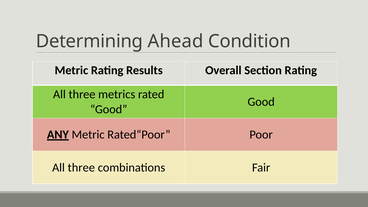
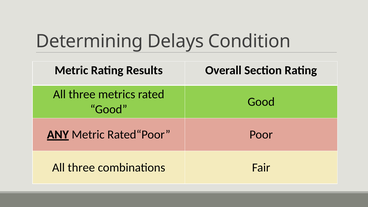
Ahead: Ahead -> Delays
